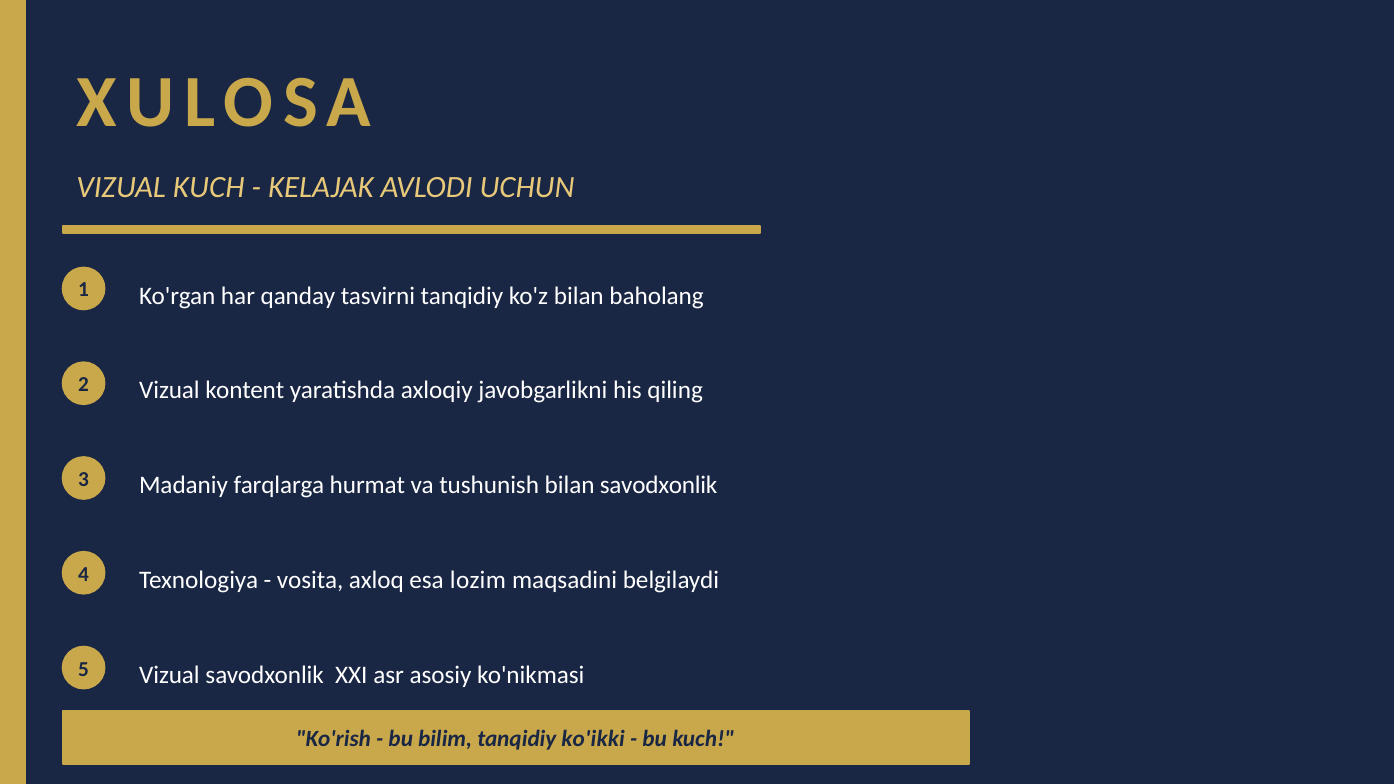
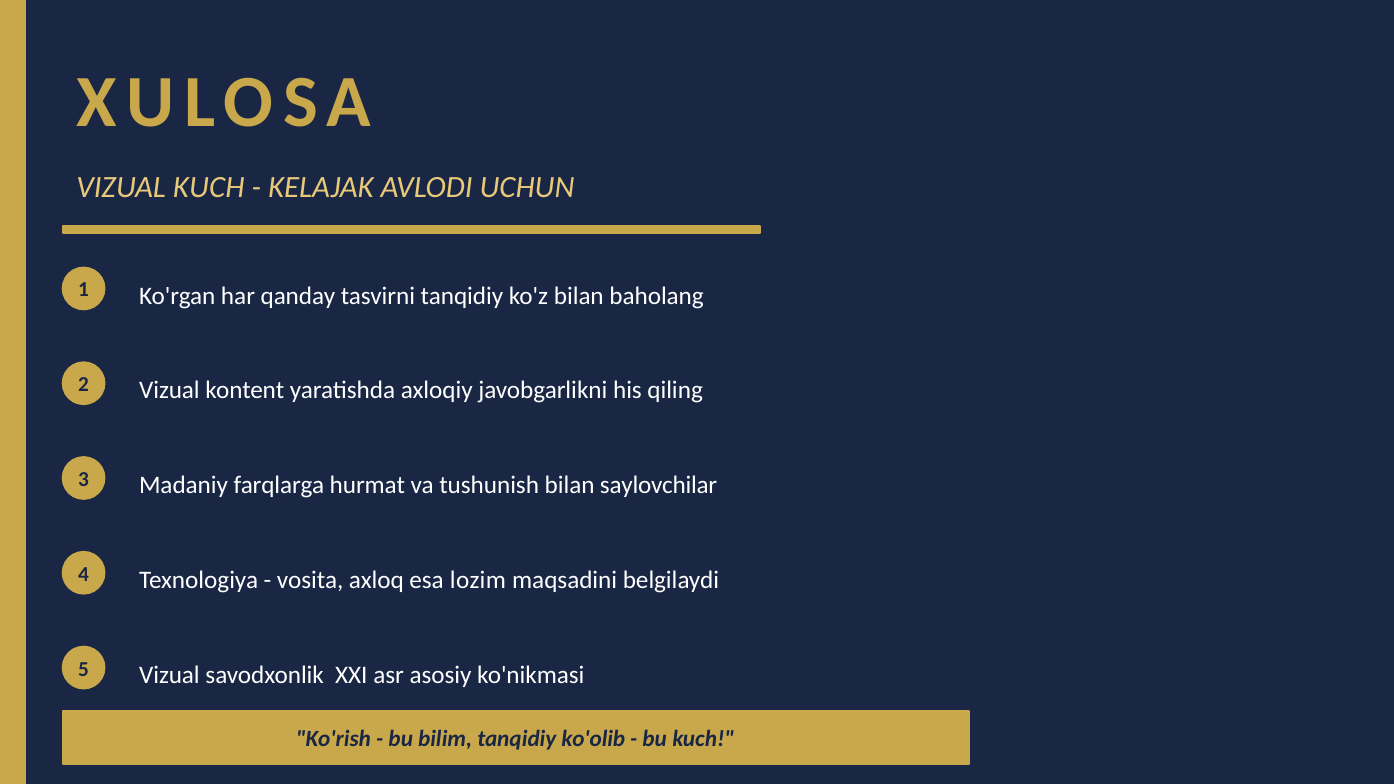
bilan savodxonlik: savodxonlik -> saylovchilar
ko'ikki: ko'ikki -> ko'olib
